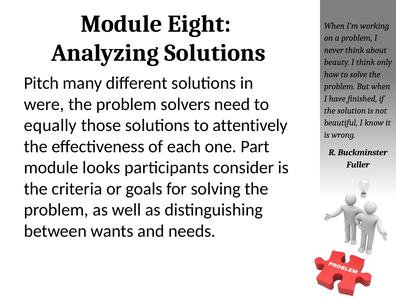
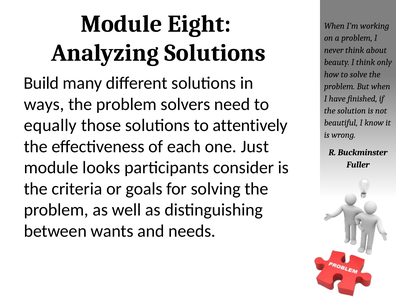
Pitch: Pitch -> Build
were: were -> ways
Part: Part -> Just
